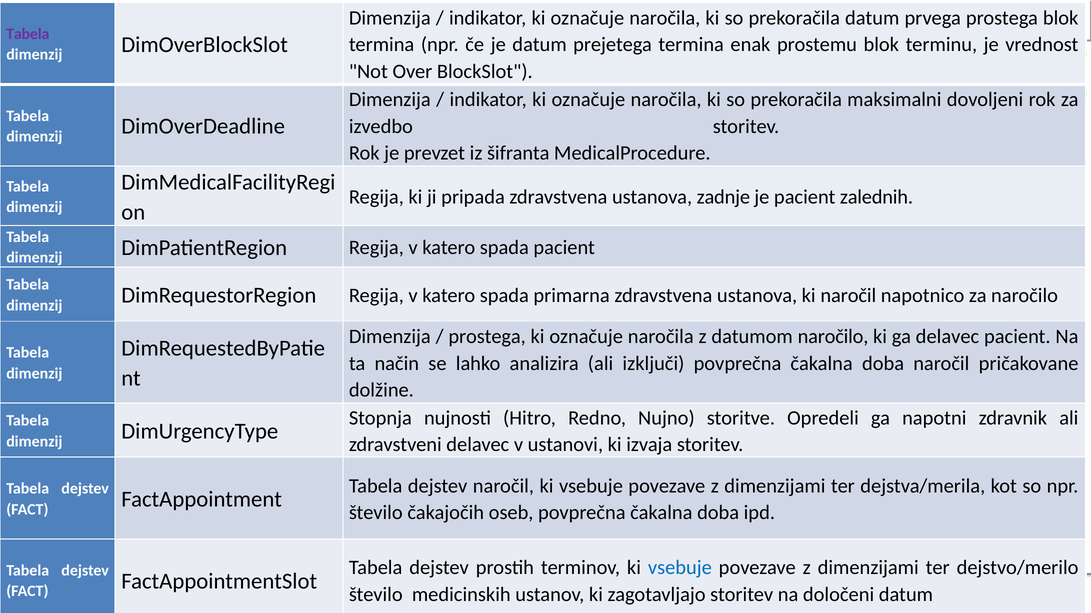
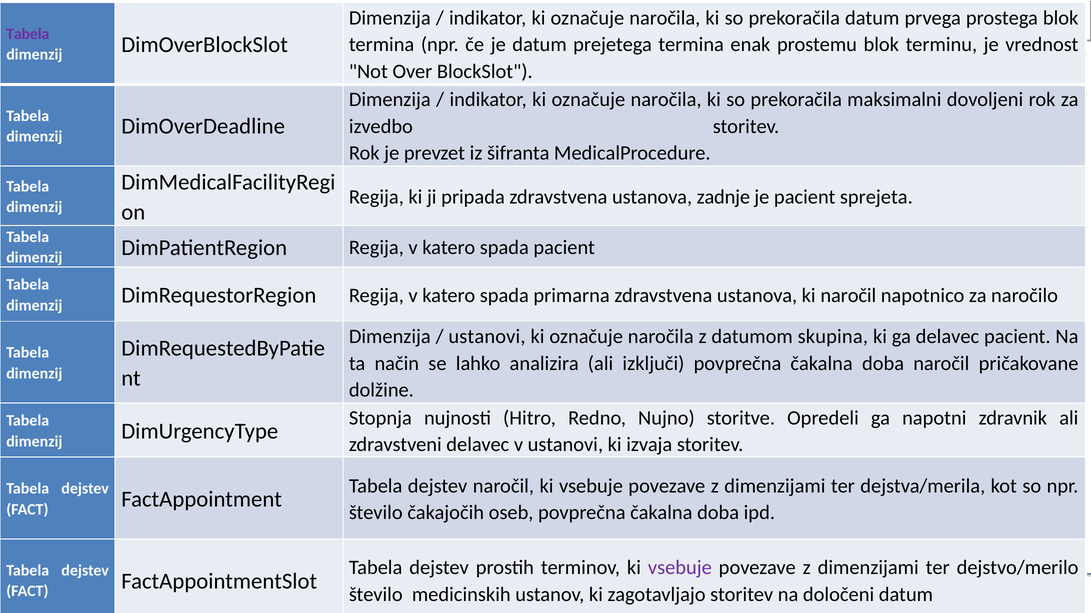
zalednih: zalednih -> sprejeta
prostega at (487, 337): prostega -> ustanovi
datumom naročilo: naročilo -> skupina
vsebuje at (680, 568) colour: blue -> purple
